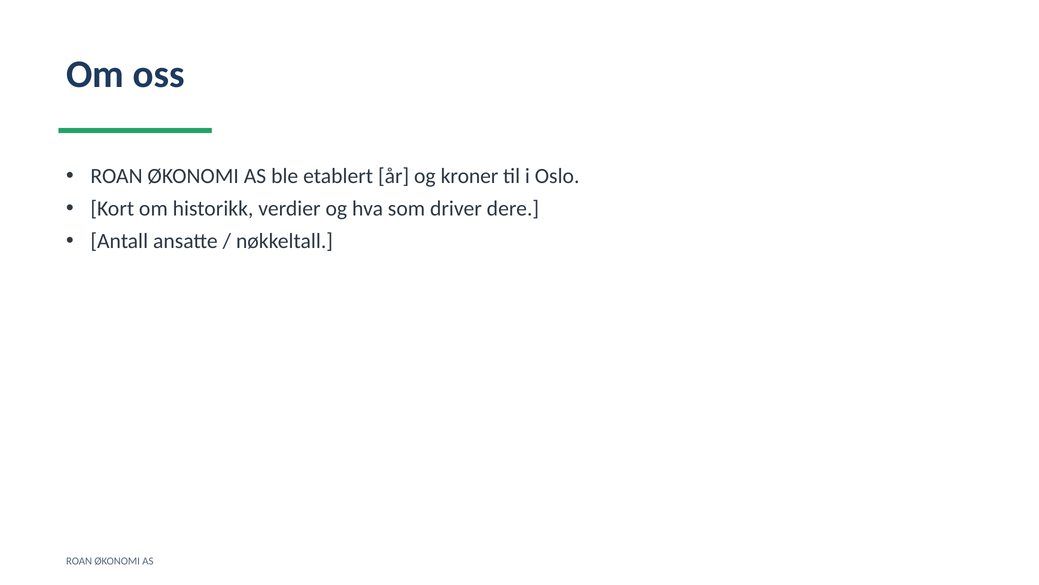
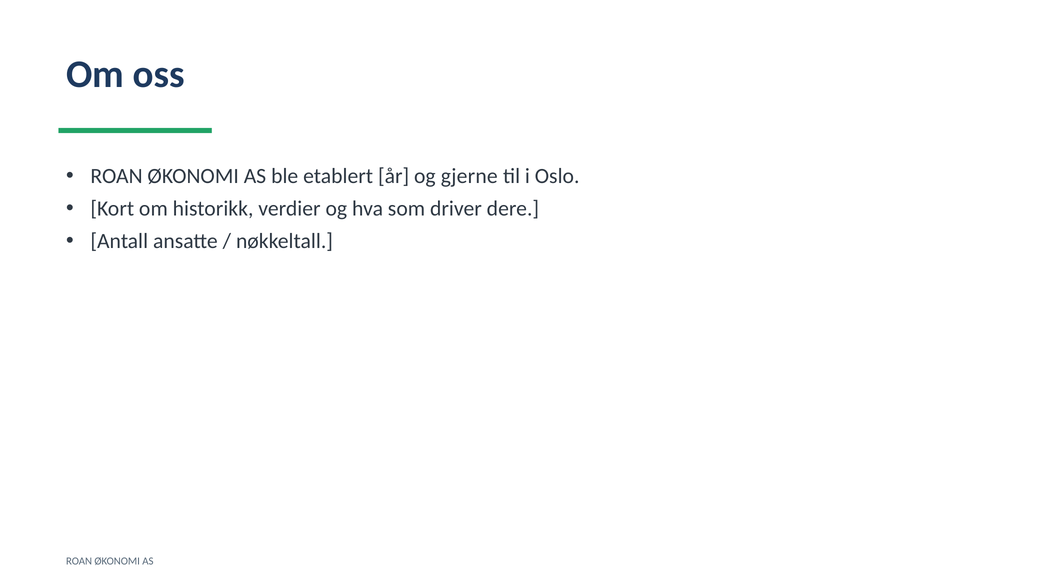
kroner: kroner -> gjerne
